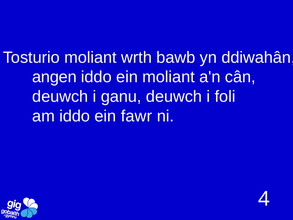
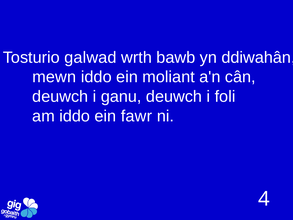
Tosturio moliant: moliant -> galwad
angen: angen -> mewn
